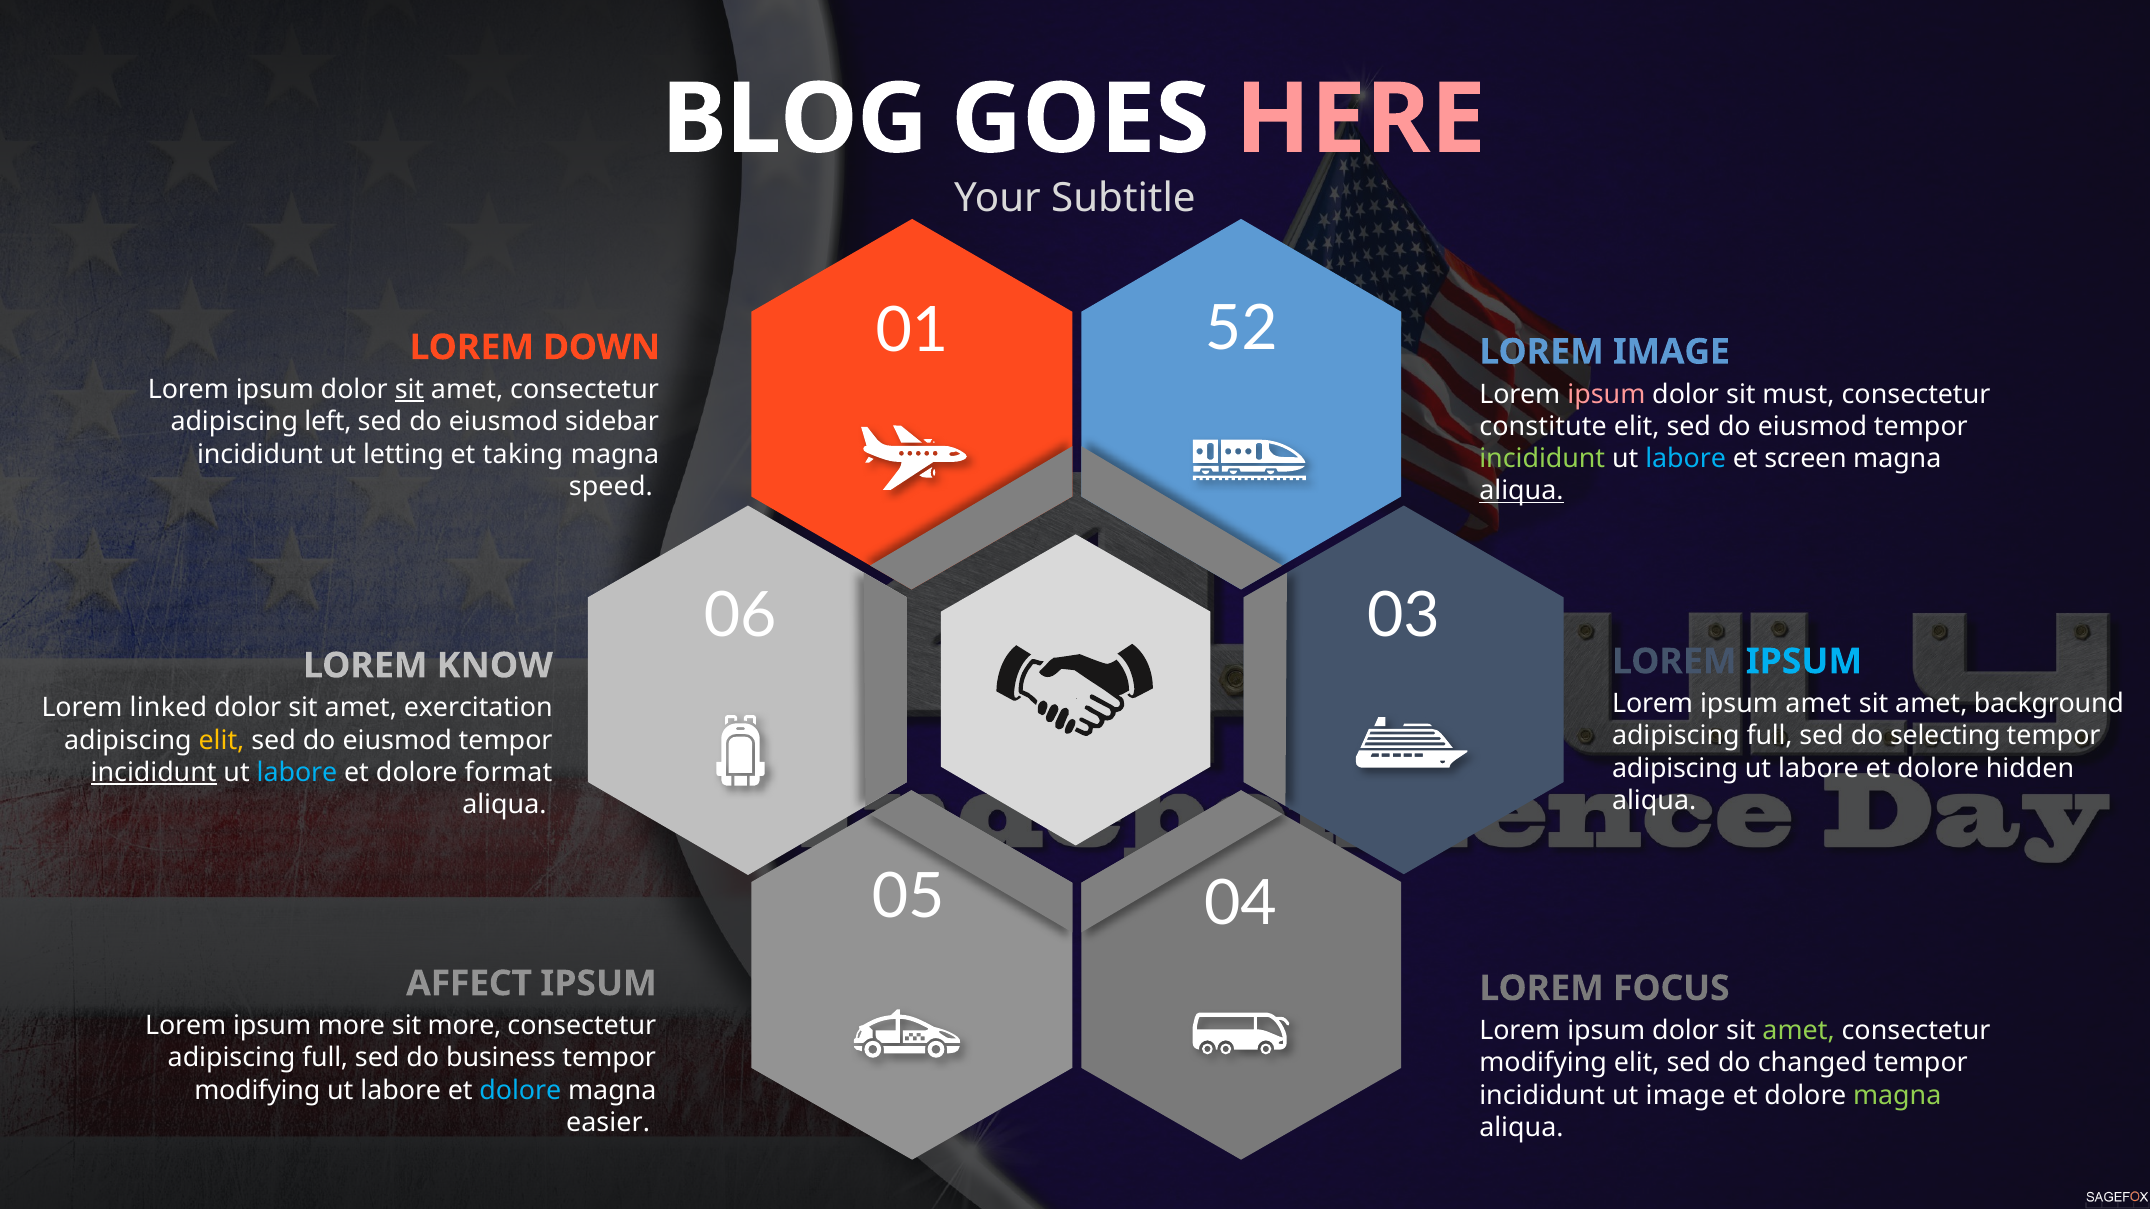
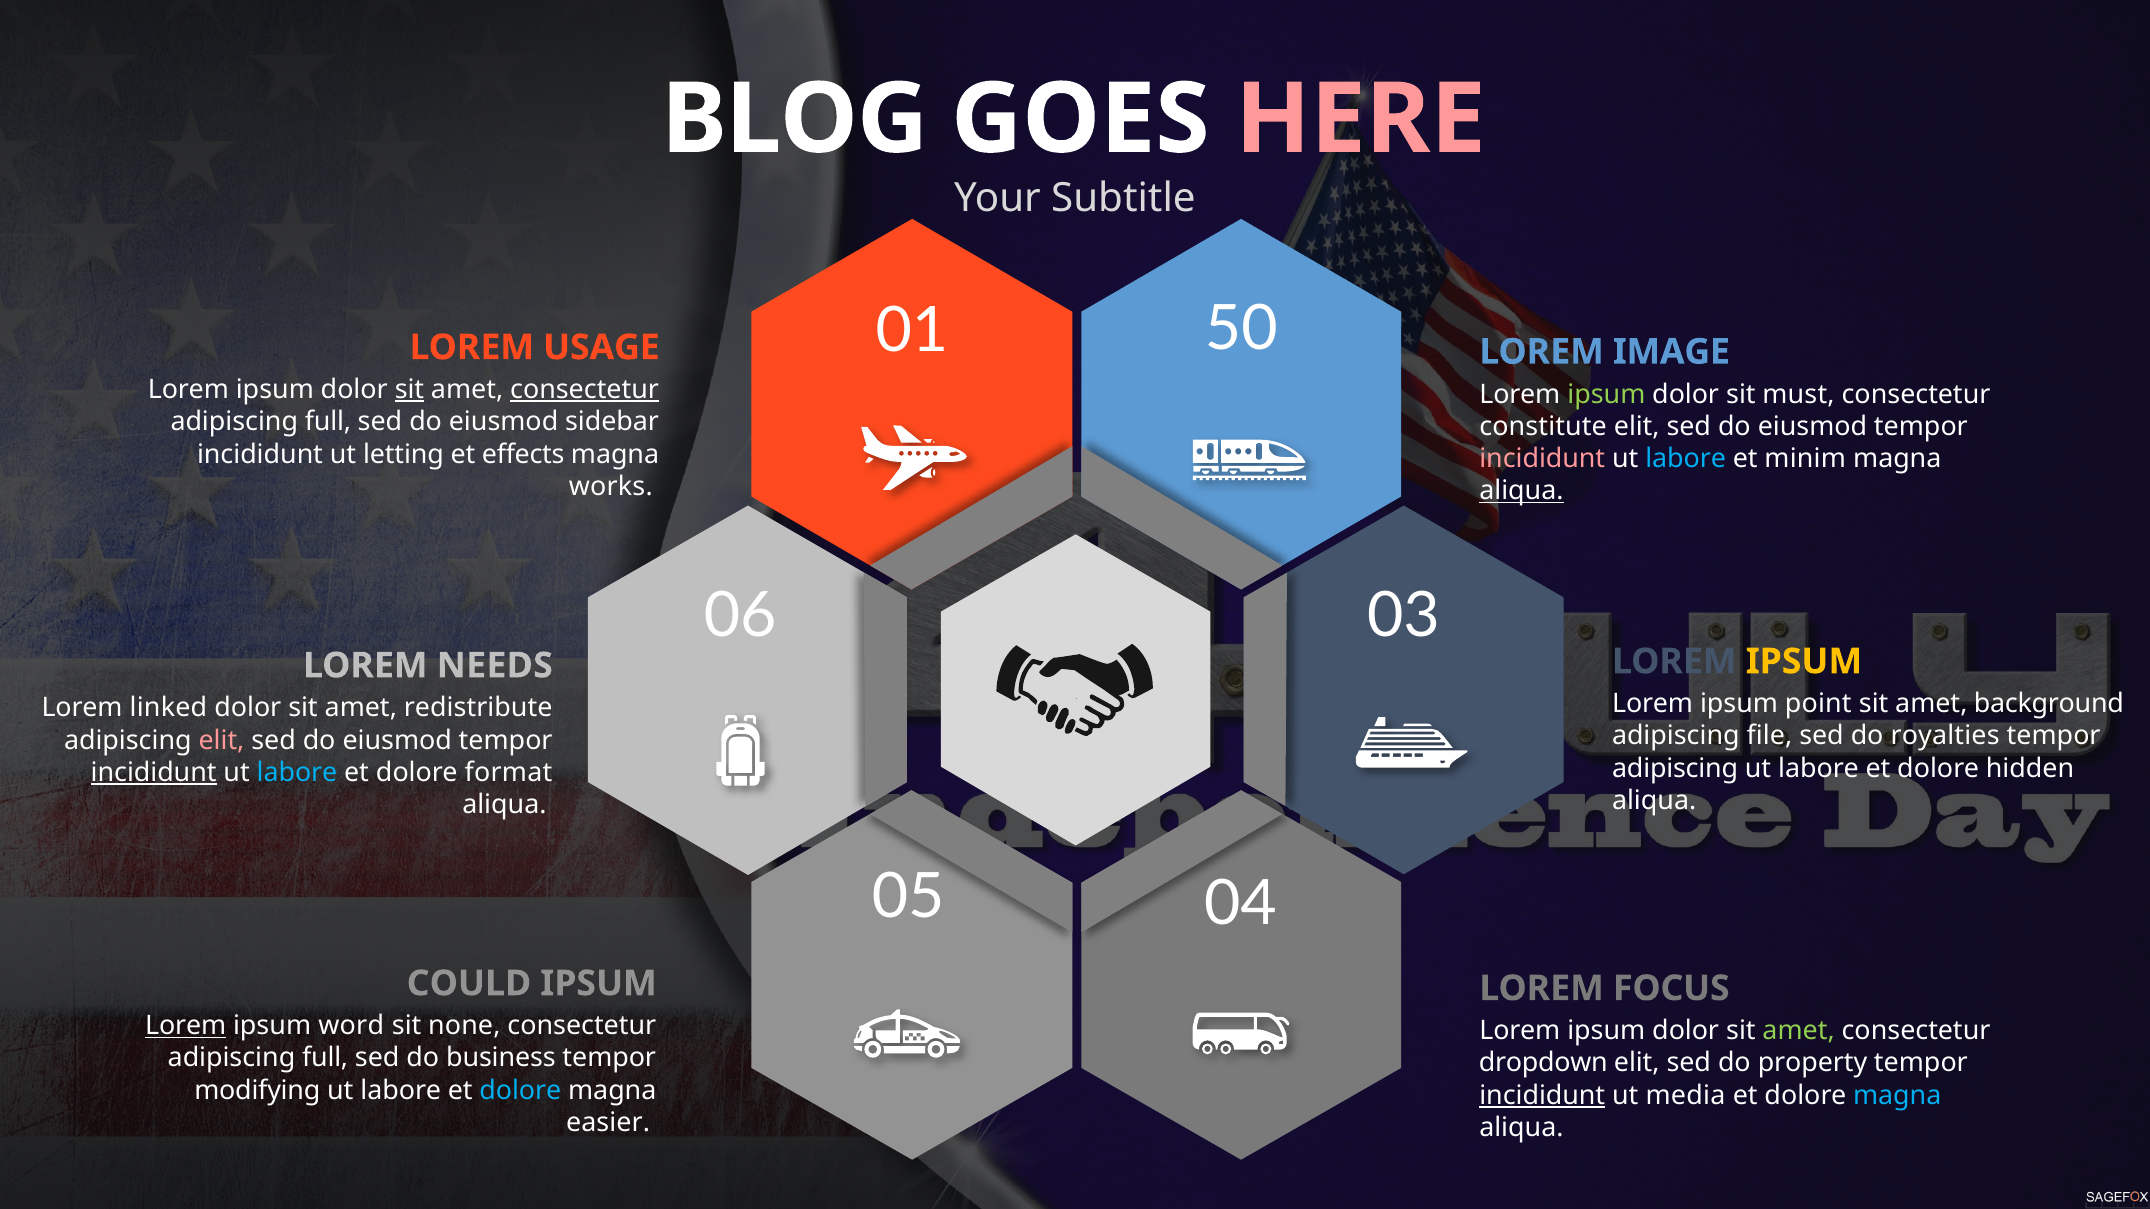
52: 52 -> 50
DOWN: DOWN -> USAGE
consectetur at (585, 390) underline: none -> present
ipsum at (1606, 394) colour: pink -> light green
left at (328, 422): left -> full
taking: taking -> effects
incididunt at (1542, 459) colour: light green -> pink
screen: screen -> minim
speed: speed -> works
IPSUM at (1804, 662) colour: light blue -> yellow
KNOW: KNOW -> NEEDS
ipsum amet: amet -> point
exercitation: exercitation -> redistribute
full at (1770, 736): full -> file
selecting: selecting -> royalties
elit at (221, 740) colour: yellow -> pink
AFFECT: AFFECT -> COULD
Lorem at (186, 1026) underline: none -> present
ipsum more: more -> word
sit more: more -> none
modifying at (1543, 1063): modifying -> dropdown
changed: changed -> property
incididunt at (1542, 1095) underline: none -> present
ut image: image -> media
magna at (1897, 1095) colour: light green -> light blue
